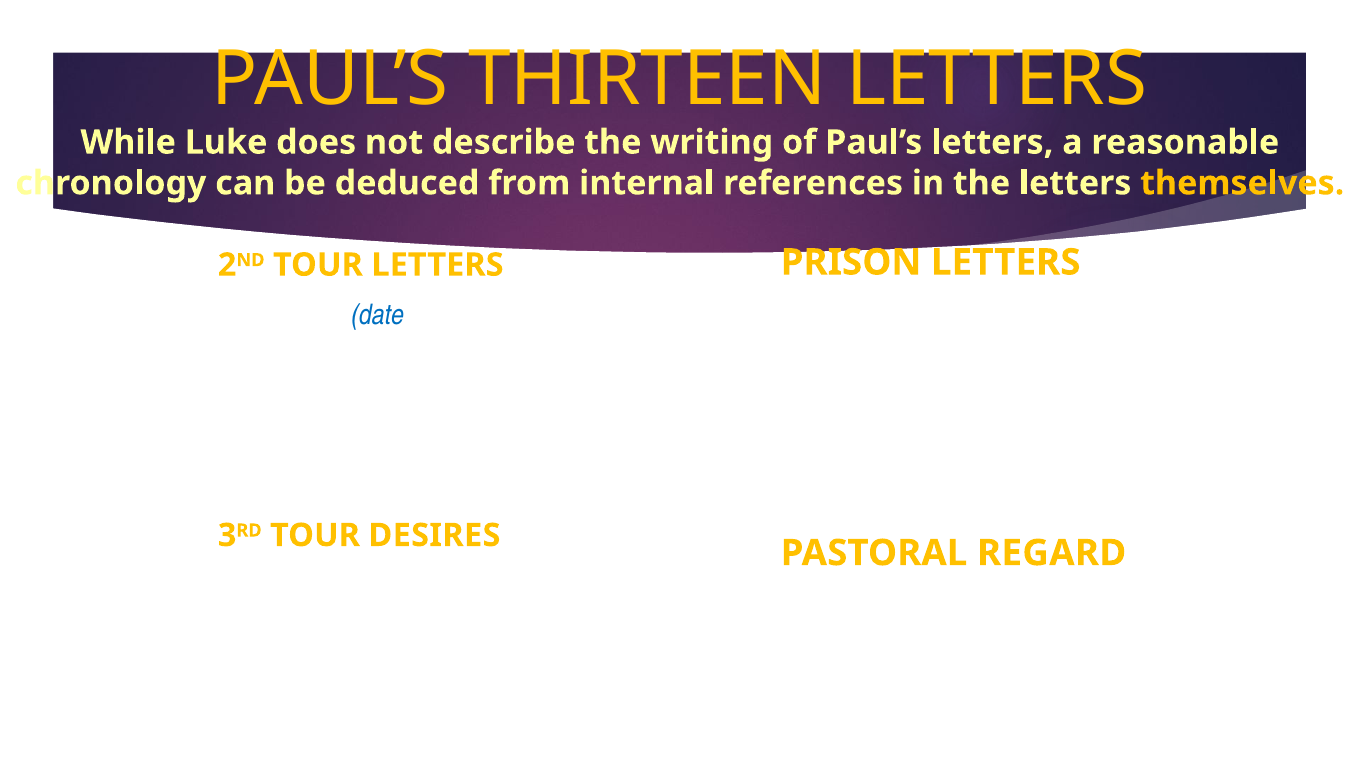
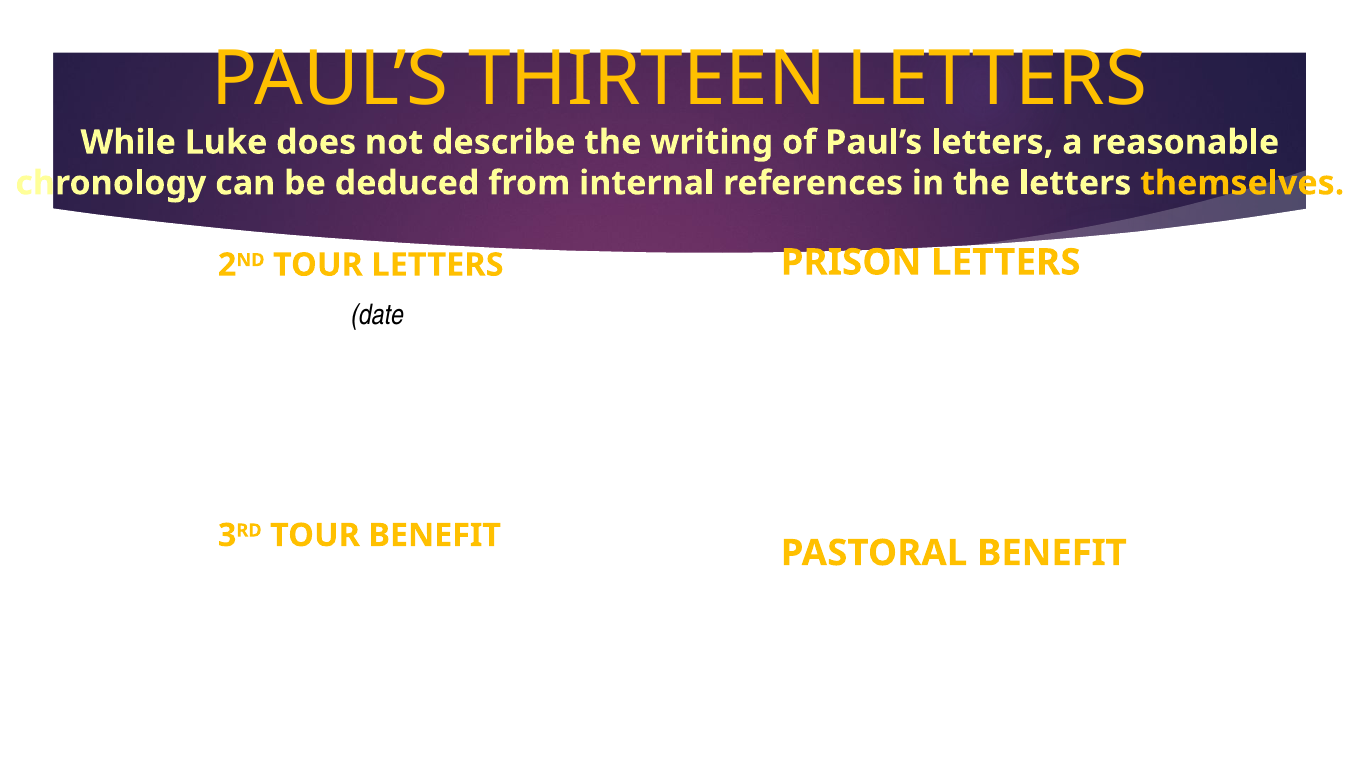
date colour: blue -> black
TOUR DESIRES: DESIRES -> BENEFIT
PASTORAL REGARD: REGARD -> BENEFIT
